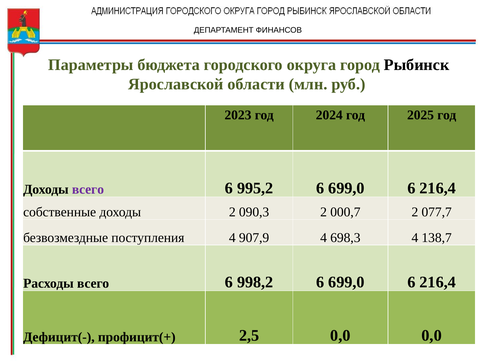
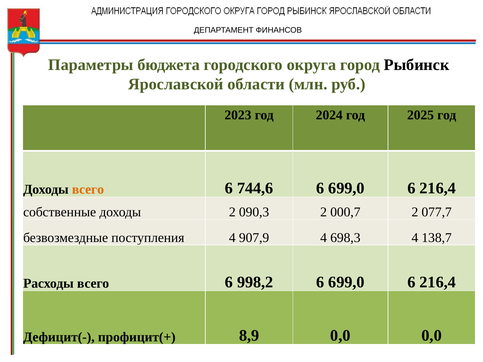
всего at (88, 190) colour: purple -> orange
995,2: 995,2 -> 744,6
2,5: 2,5 -> 8,9
